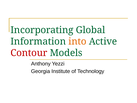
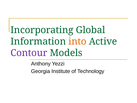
Contour colour: red -> purple
